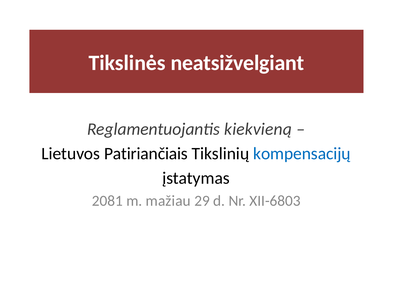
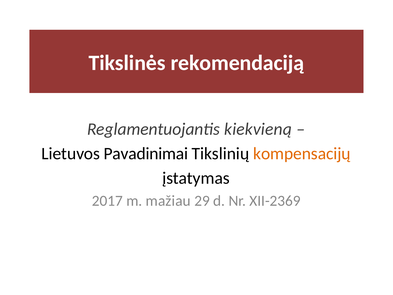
neatsižvelgiant: neatsižvelgiant -> rekomendaciją
Patiriančiais: Patiriančiais -> Pavadinimai
kompensacijų colour: blue -> orange
2081: 2081 -> 2017
XII-6803: XII-6803 -> XII-2369
